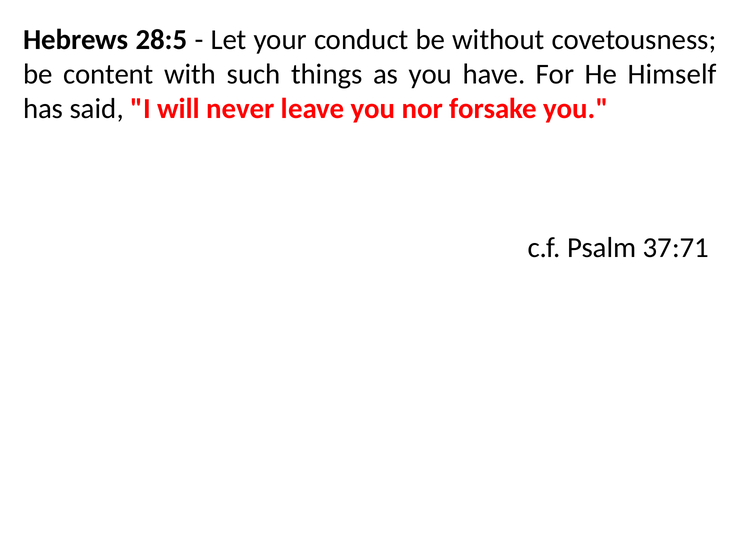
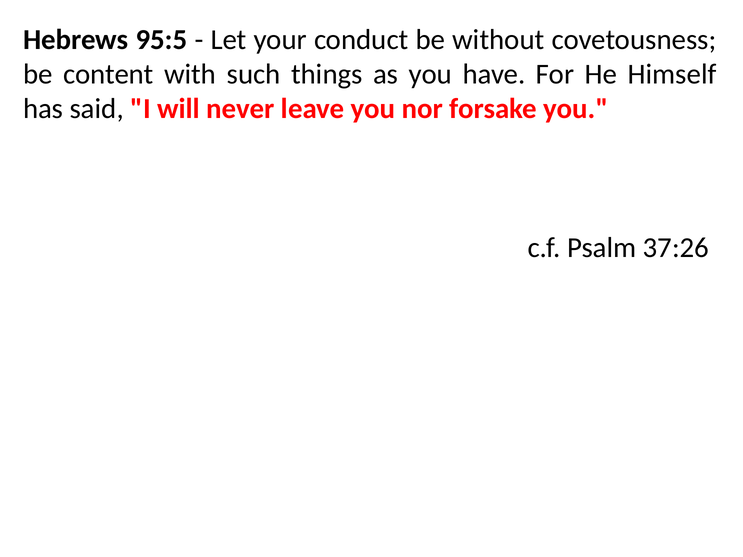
28:5: 28:5 -> 95:5
37:71: 37:71 -> 37:26
